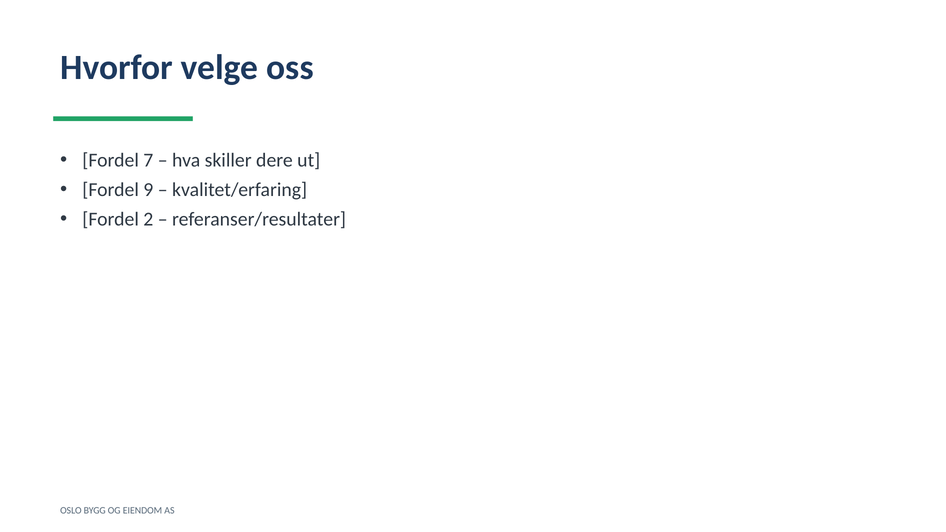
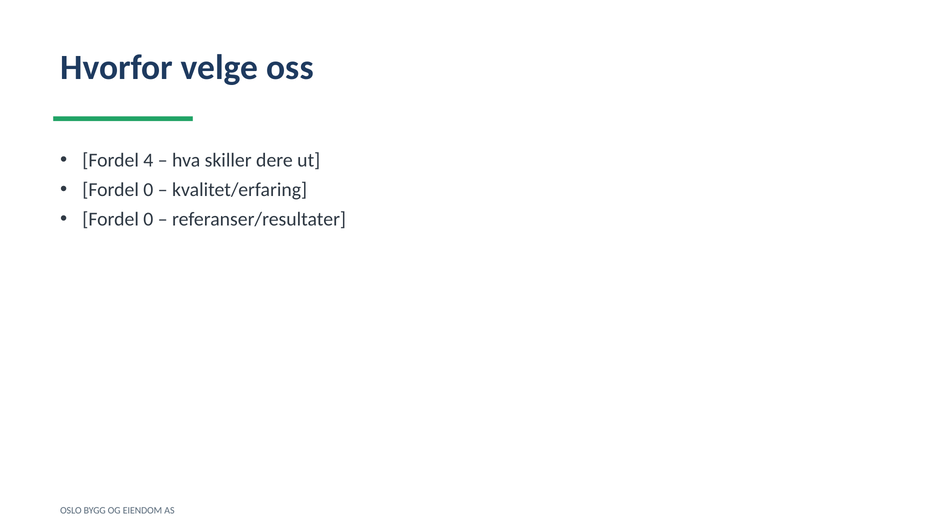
7: 7 -> 4
9 at (148, 190): 9 -> 0
2 at (148, 219): 2 -> 0
